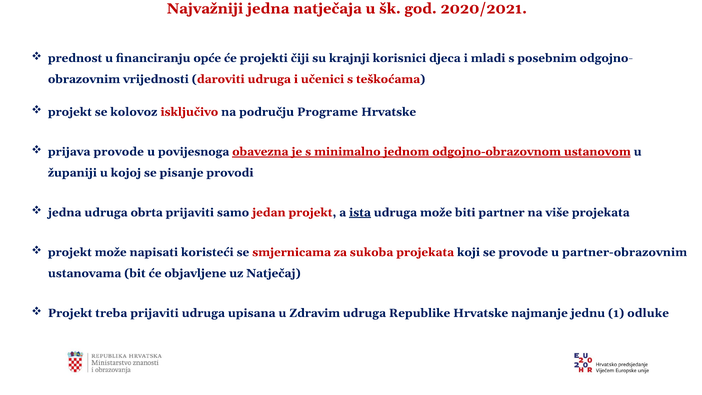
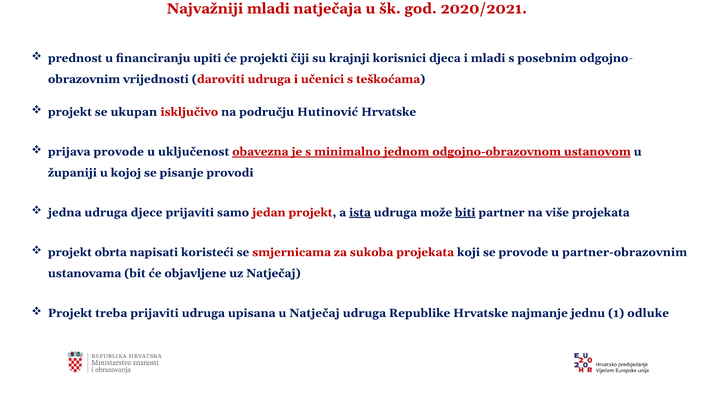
Najvažniji jedna: jedna -> mladi
opće: opće -> upiti
kolovoz: kolovoz -> ukupan
Programe: Programe -> Hutinović
povijesnoga: povijesnoga -> uključenost
obrta: obrta -> djece
biti underline: none -> present
projekt može: može -> obrta
u Zdravim: Zdravim -> Natječaj
